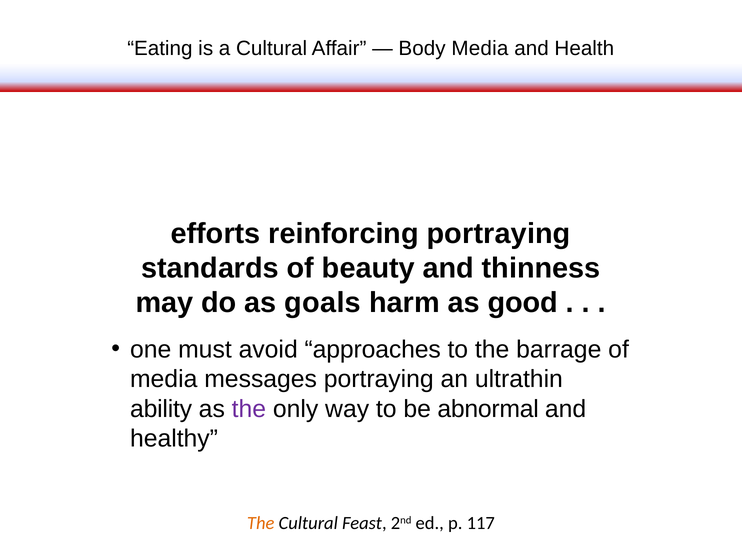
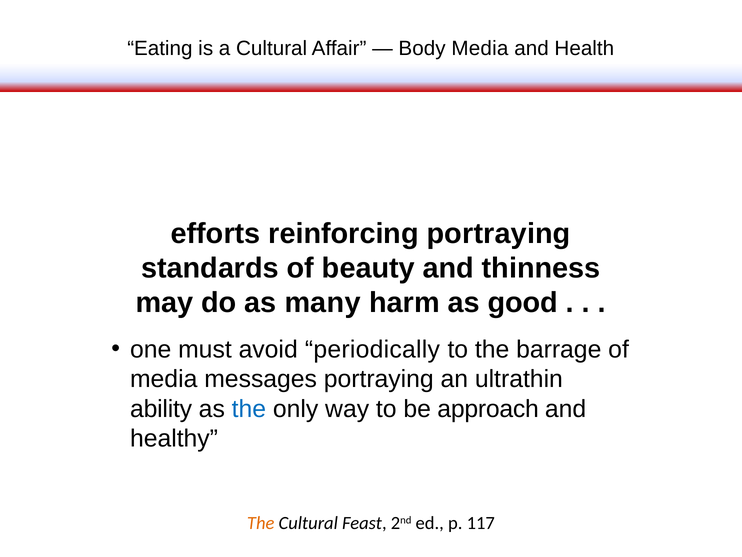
goals: goals -> many
approaches: approaches -> periodically
the at (249, 409) colour: purple -> blue
abnormal: abnormal -> approach
